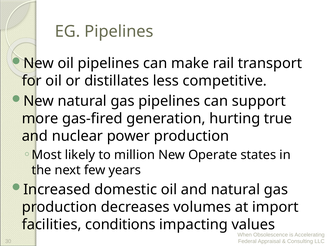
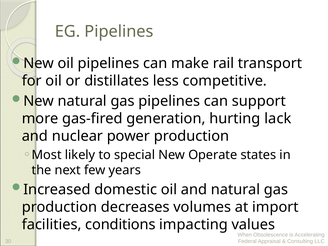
true: true -> lack
million: million -> special
